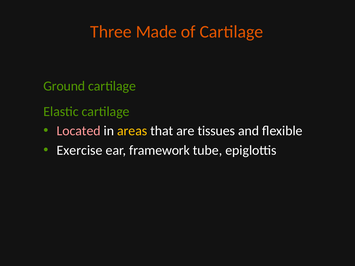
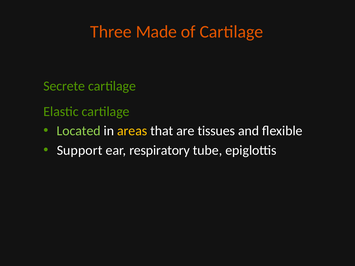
Ground: Ground -> Secrete
Located colour: pink -> light green
Exercise: Exercise -> Support
framework: framework -> respiratory
